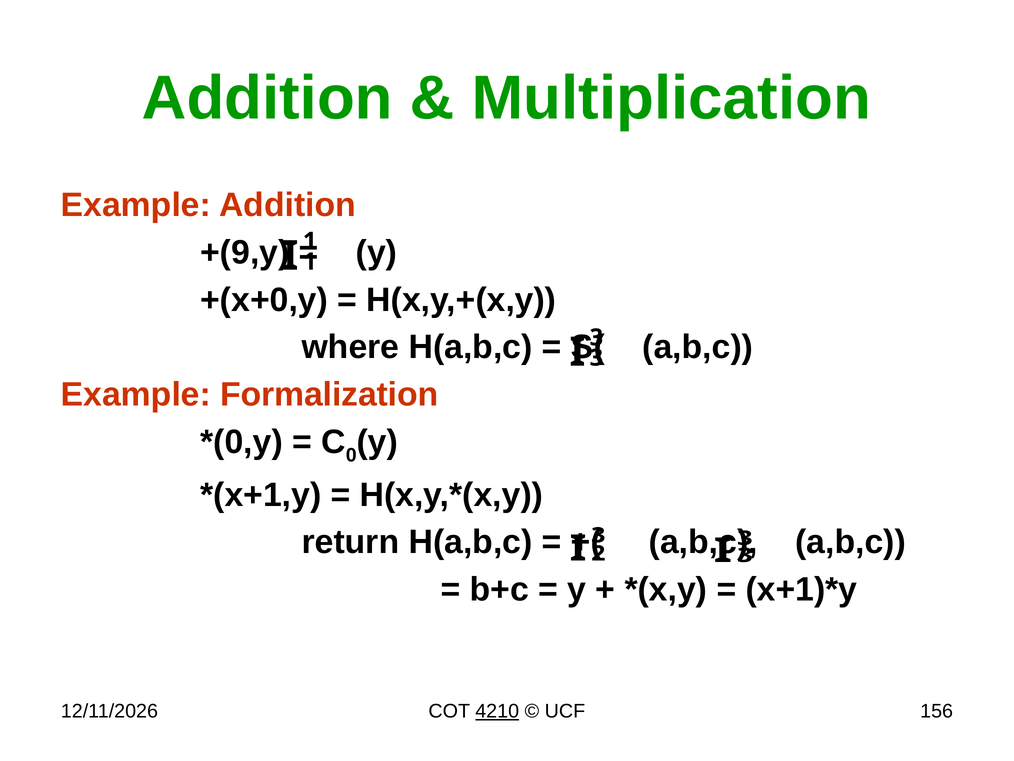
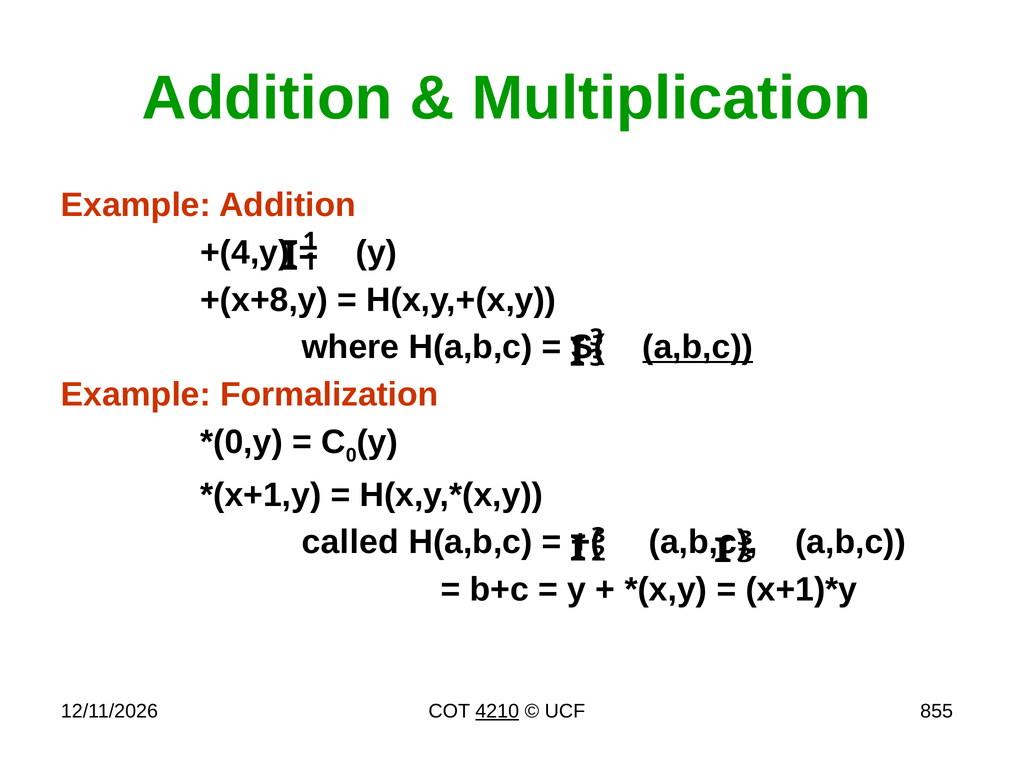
+(9,y: +(9,y -> +(4,y
+(x+0,y: +(x+0,y -> +(x+8,y
a,b,c at (698, 347) underline: none -> present
return: return -> called
156: 156 -> 855
